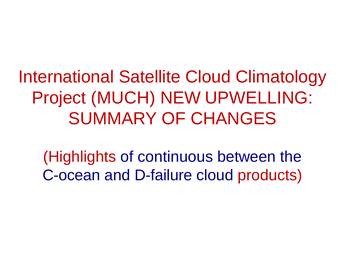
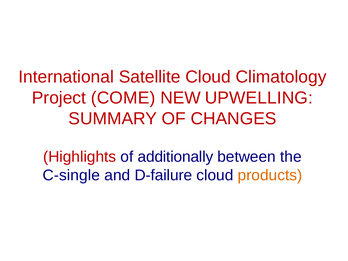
MUCH: MUCH -> COME
continuous: continuous -> additionally
C-ocean: C-ocean -> C-single
products colour: red -> orange
